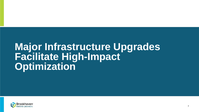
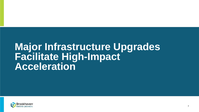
Optimization: Optimization -> Acceleration
